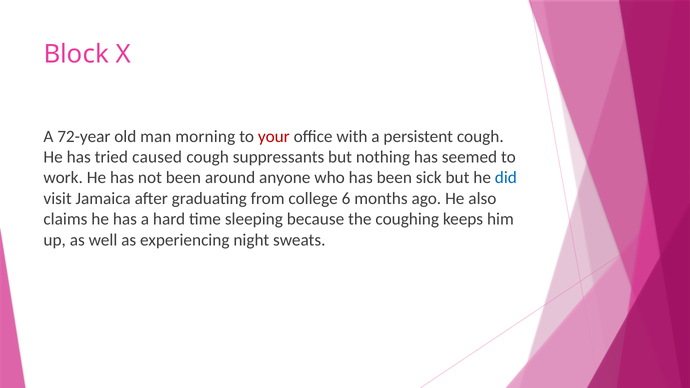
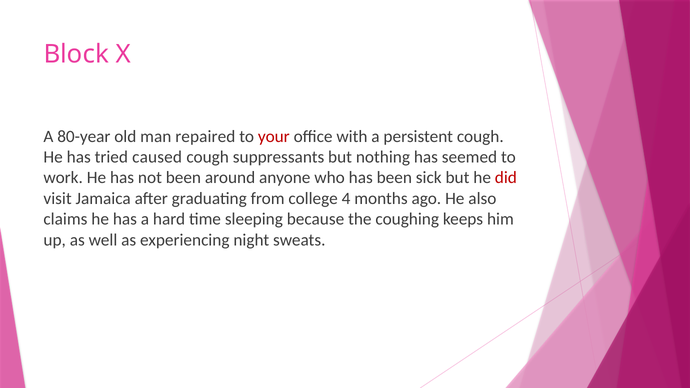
72-year: 72-year -> 80-year
morning: morning -> repaired
did colour: blue -> red
6: 6 -> 4
